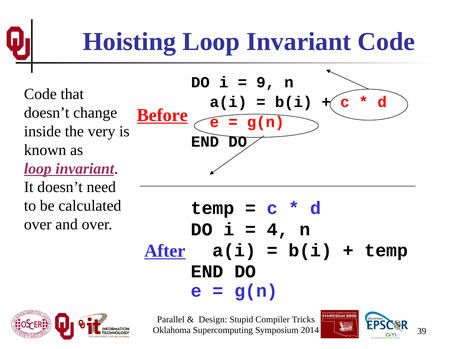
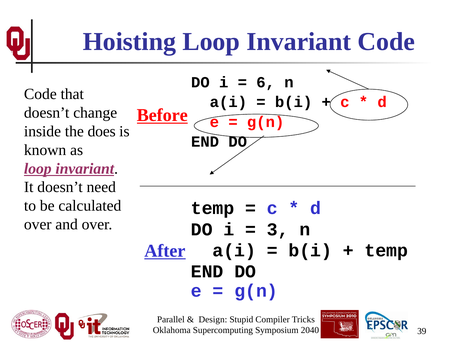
9: 9 -> 6
very: very -> does
4: 4 -> 3
2014: 2014 -> 2040
